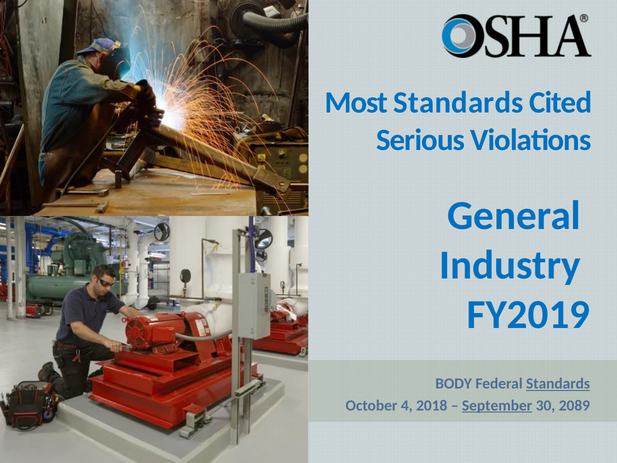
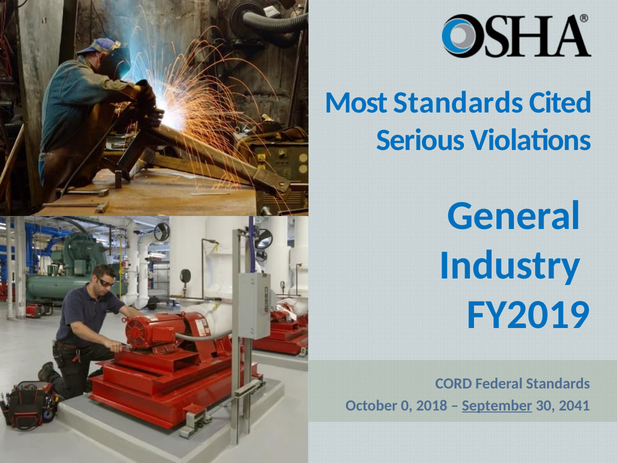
BODY: BODY -> CORD
Standards at (558, 384) underline: present -> none
4: 4 -> 0
2089: 2089 -> 2041
